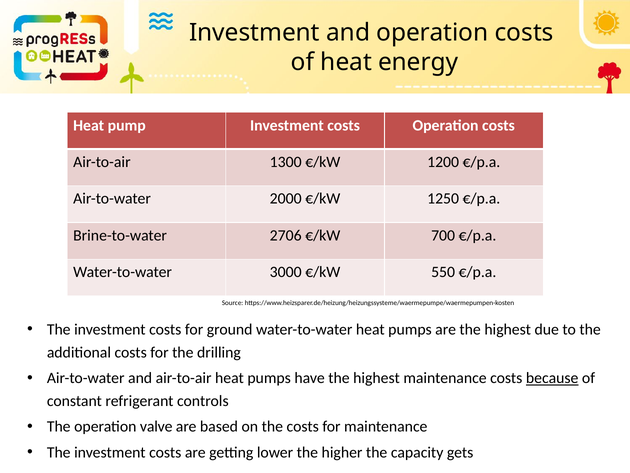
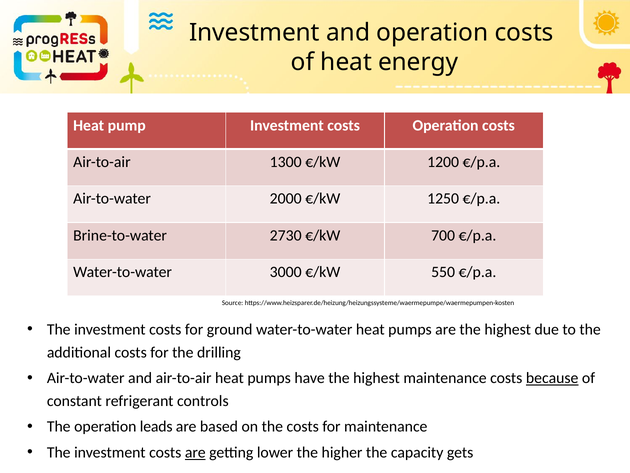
2706: 2706 -> 2730
valve: valve -> leads
are at (195, 452) underline: none -> present
